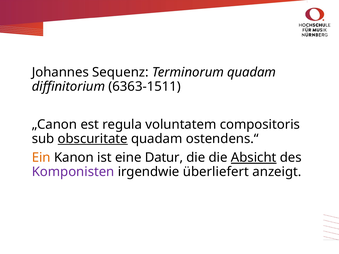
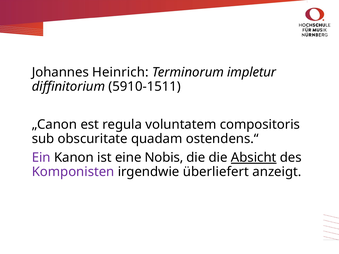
Sequenz: Sequenz -> Heinrich
Terminorum quadam: quadam -> impletur
6363-1511: 6363-1511 -> 5910-1511
obscuritate underline: present -> none
Ein colour: orange -> purple
Datur: Datur -> Nobis
